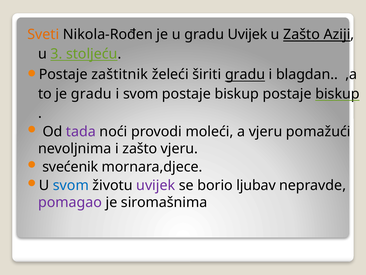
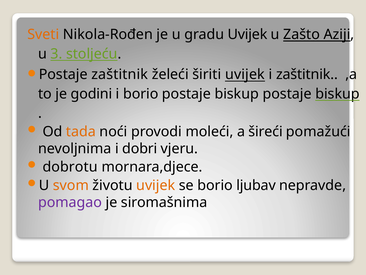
širiti gradu: gradu -> uvijek
i blagdan: blagdan -> zaštitnik
je gradu: gradu -> godini
i svom: svom -> borio
tada colour: purple -> orange
a vjeru: vjeru -> šireći
i zašto: zašto -> dobri
svećenik: svećenik -> dobrotu
svom at (71, 185) colour: blue -> orange
uvijek at (156, 185) colour: purple -> orange
